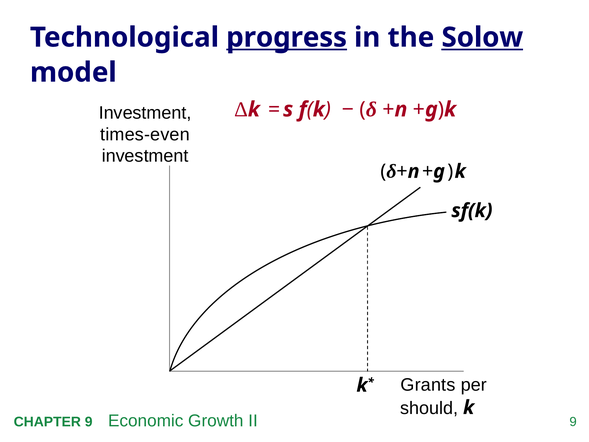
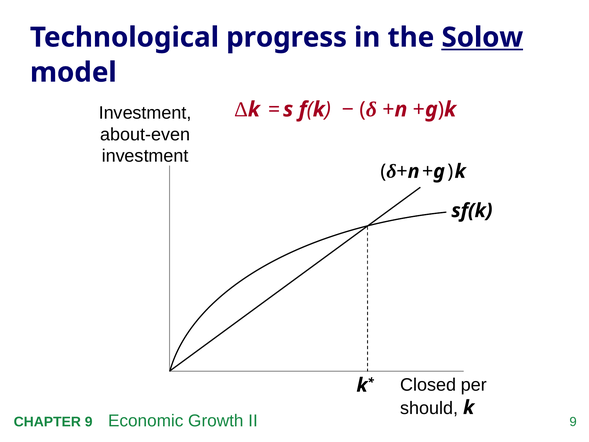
progress underline: present -> none
times-even: times-even -> about-even
Grants: Grants -> Closed
